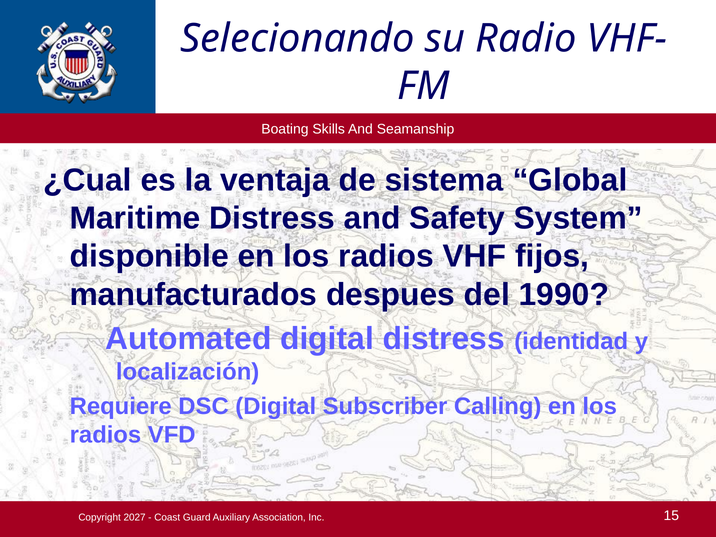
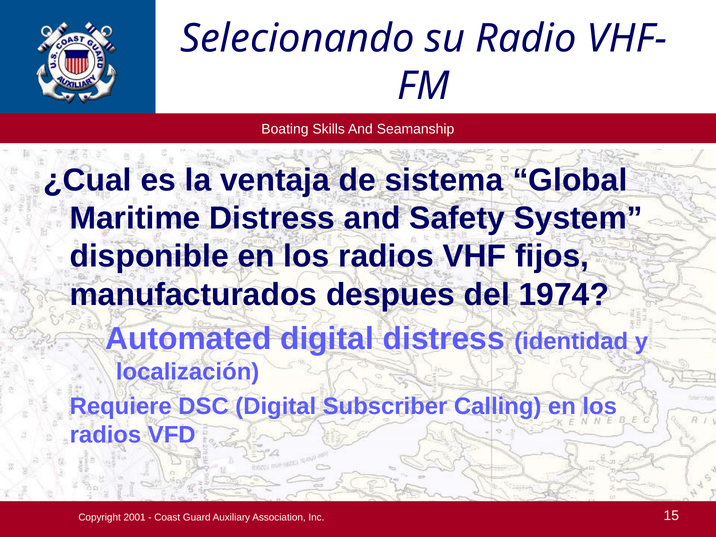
1990: 1990 -> 1974
2027: 2027 -> 2001
